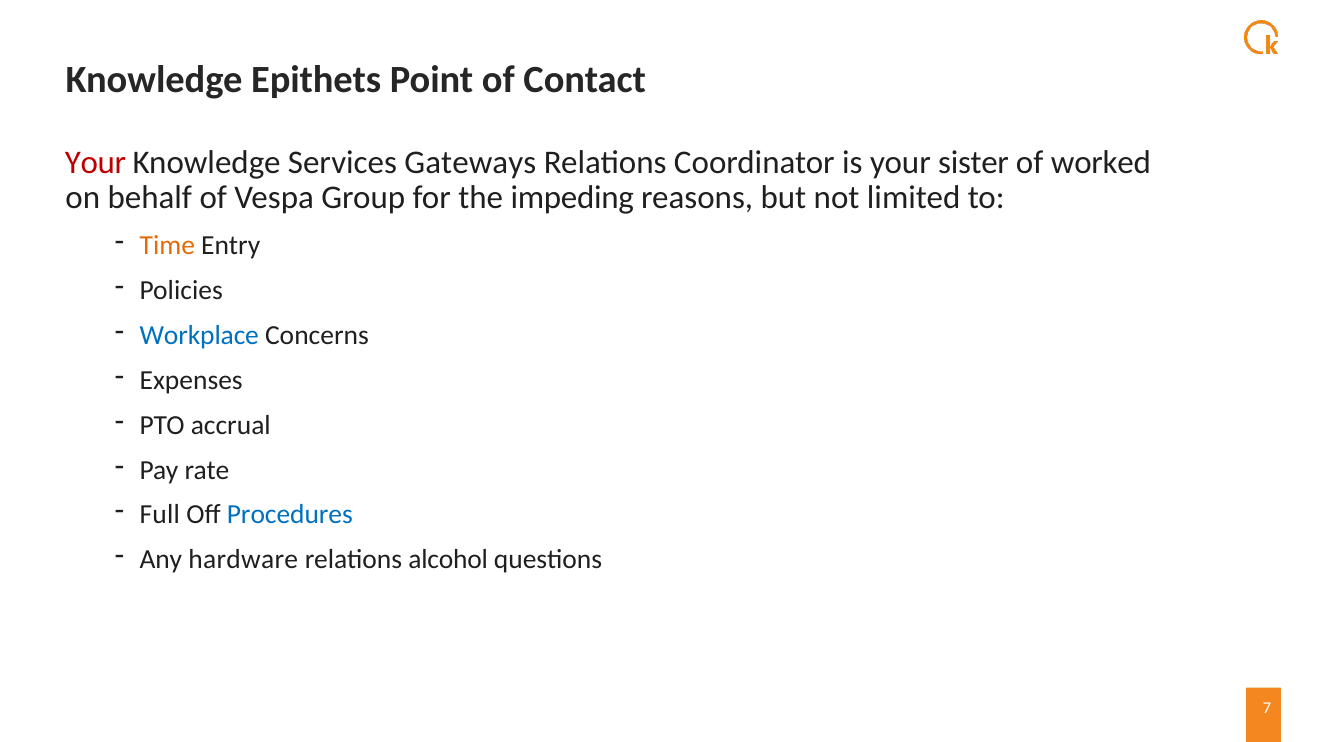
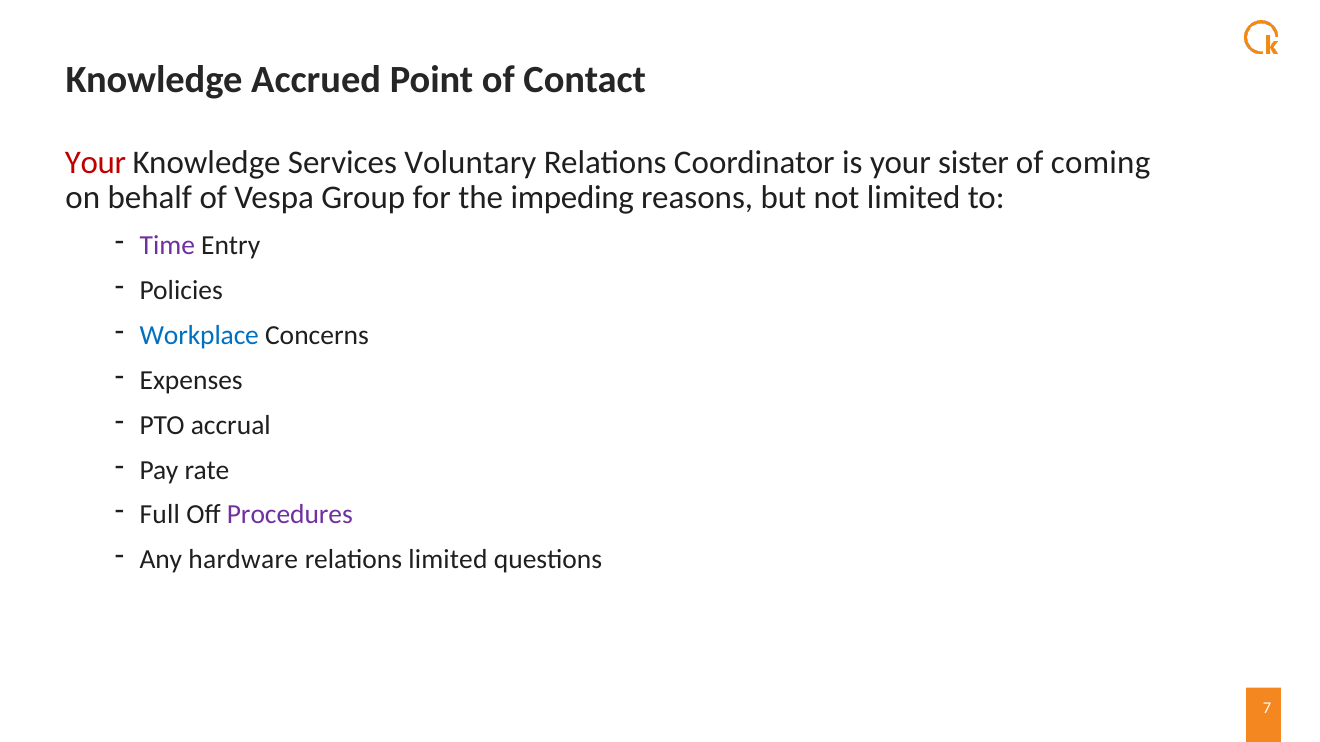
Epithets: Epithets -> Accrued
Gateways: Gateways -> Voluntary
worked: worked -> coming
Time colour: orange -> purple
Procedures colour: blue -> purple
relations alcohol: alcohol -> limited
